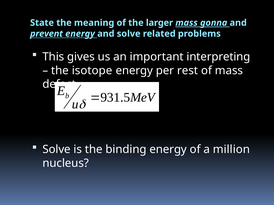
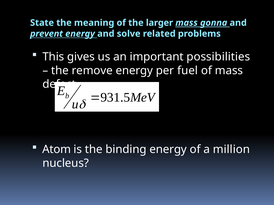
interpreting: interpreting -> possibilities
isotope: isotope -> remove
rest: rest -> fuel
Solve at (57, 150): Solve -> Atom
